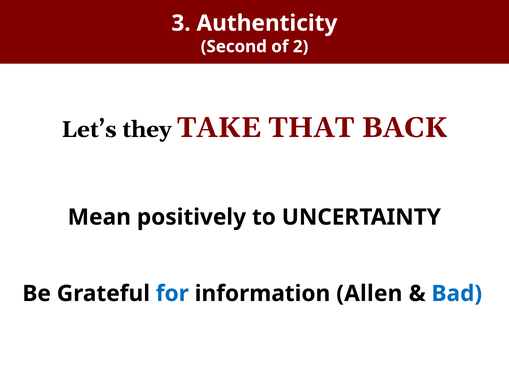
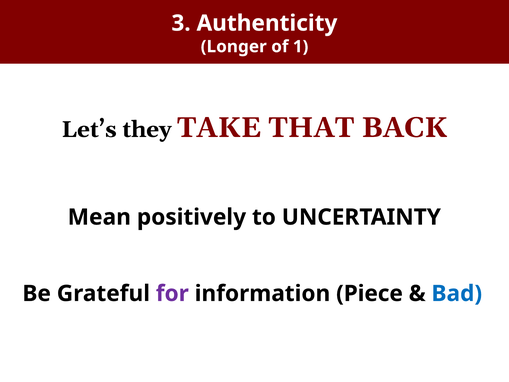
Second: Second -> Longer
2: 2 -> 1
for colour: blue -> purple
Allen: Allen -> Piece
